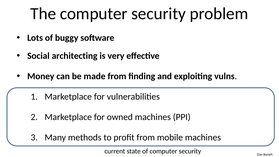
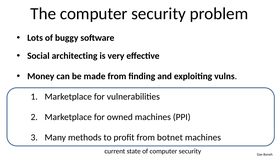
mobile: mobile -> botnet
